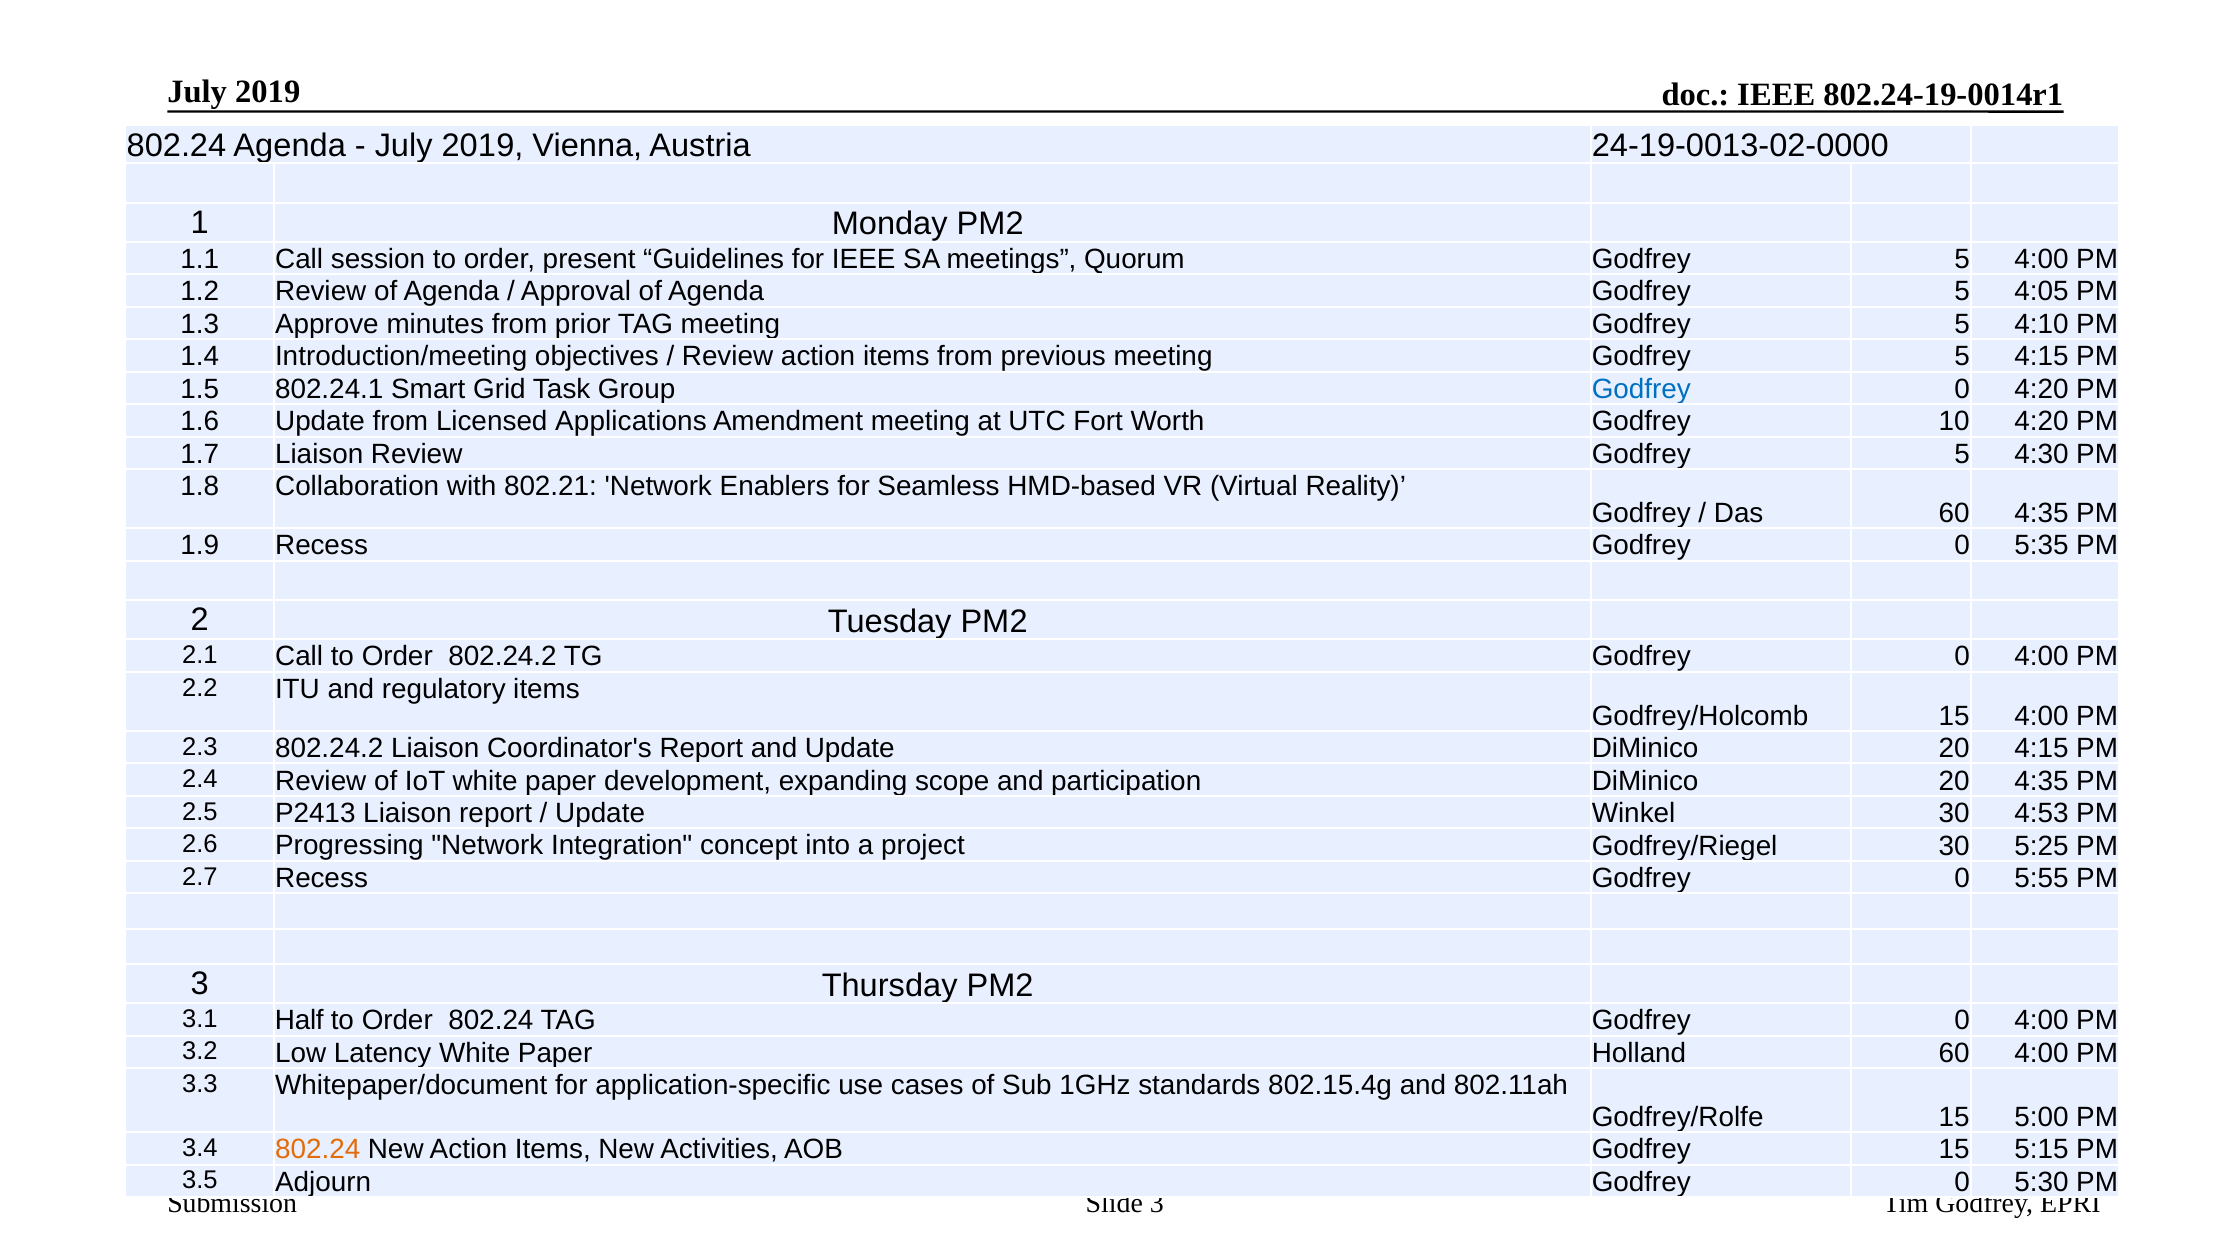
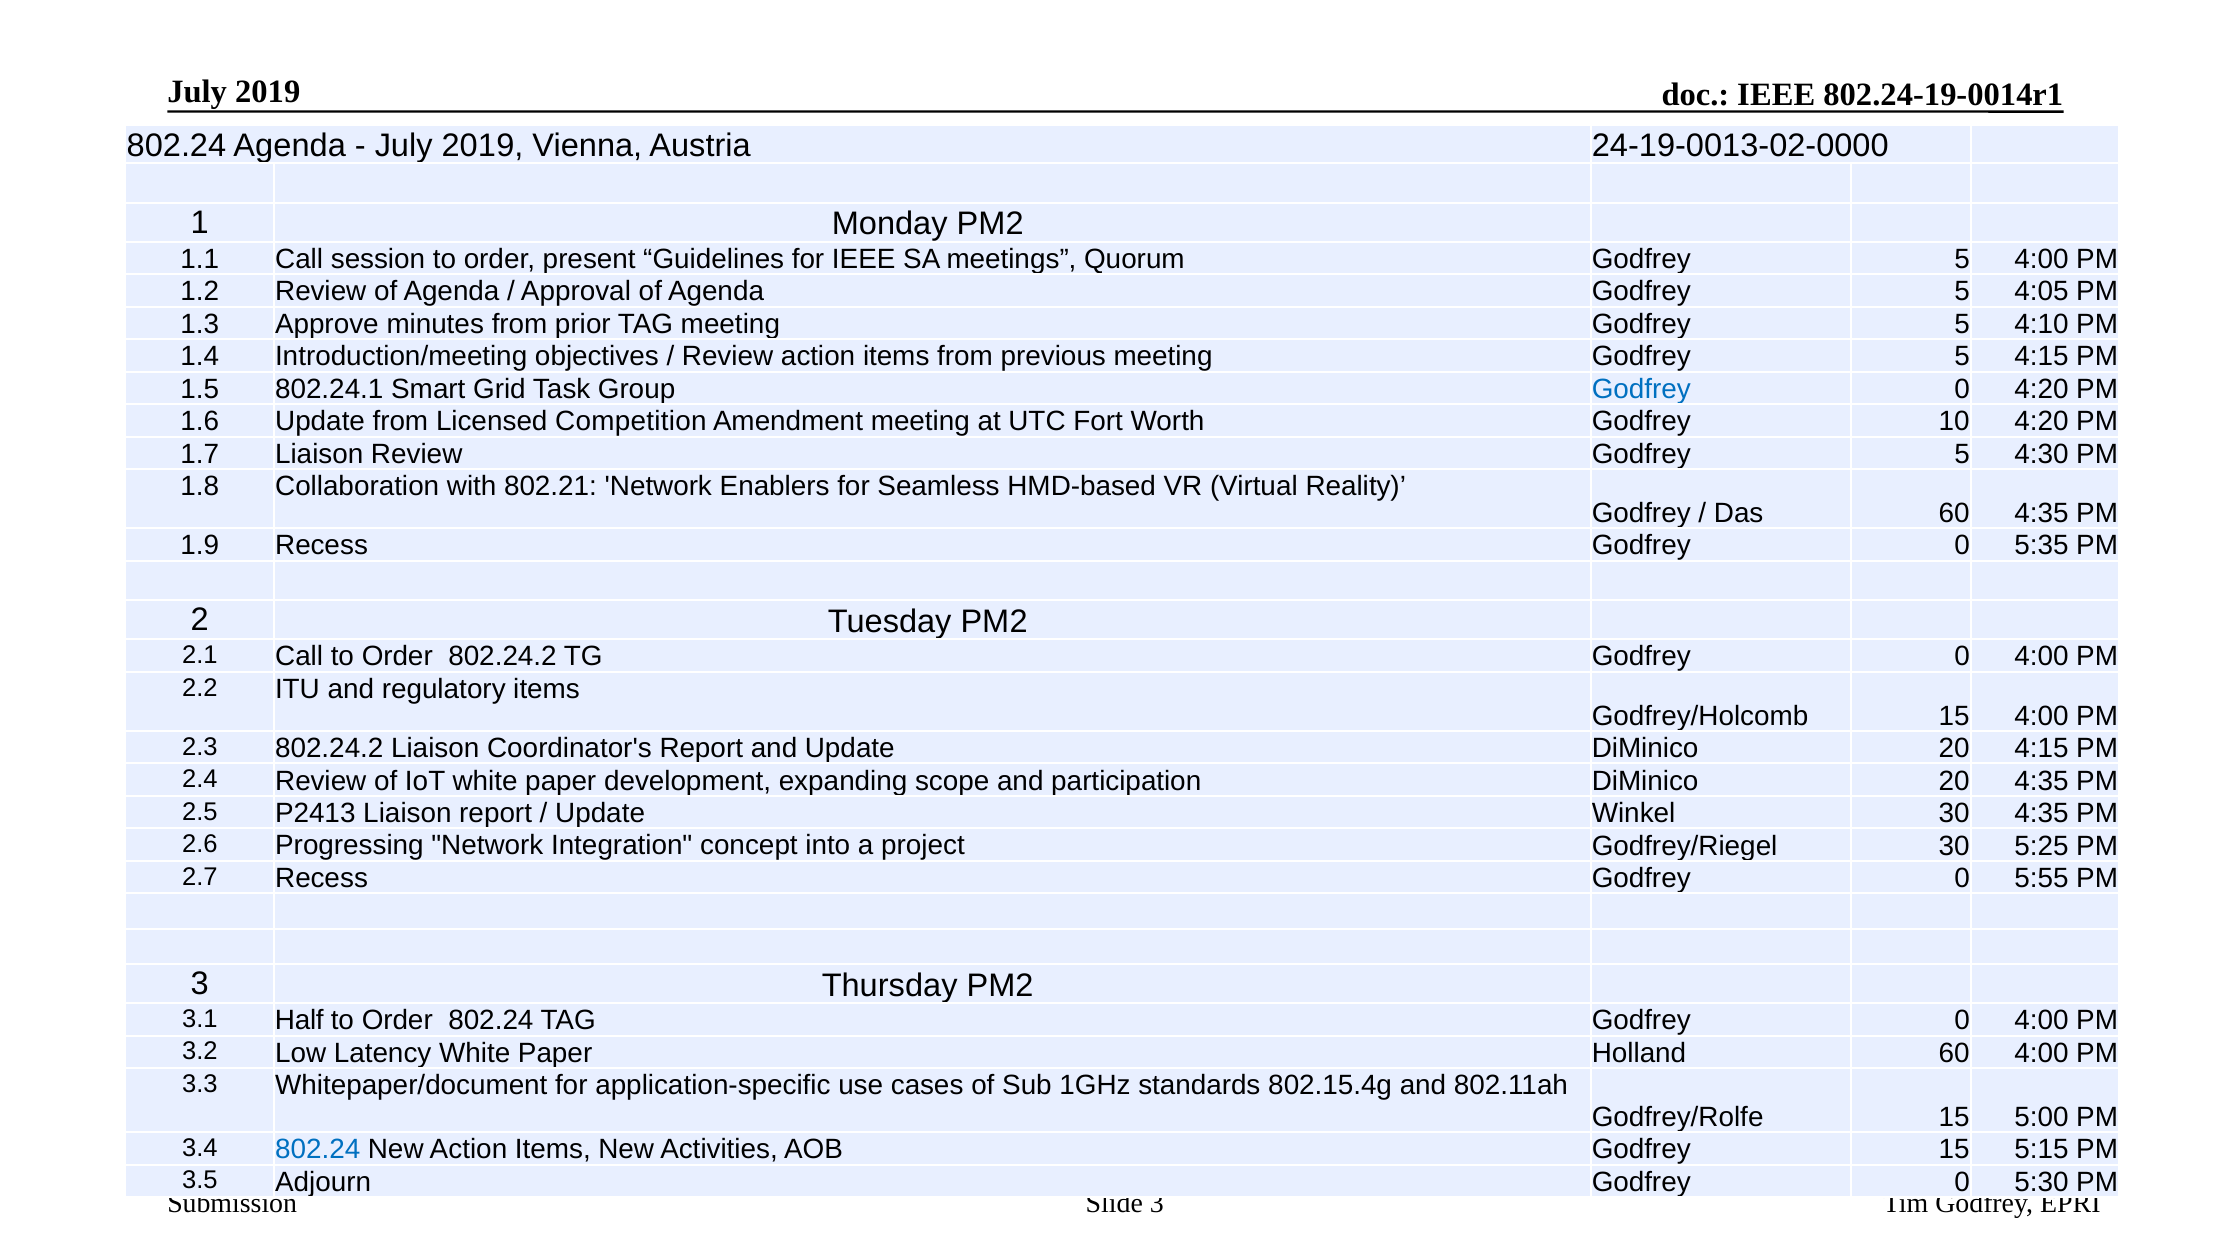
Applications: Applications -> Competition
30 4:53: 4:53 -> 4:35
802.24 at (318, 1150) colour: orange -> blue
